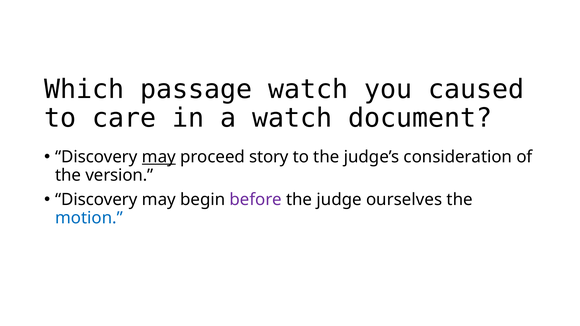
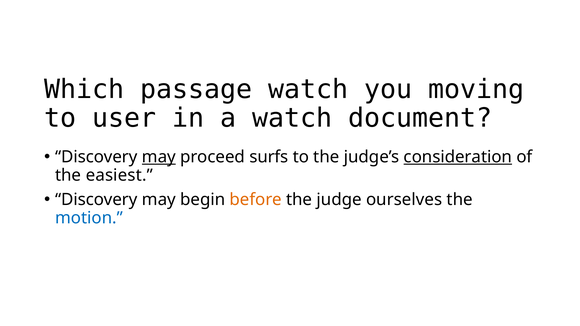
caused: caused -> moving
care: care -> user
story: story -> surfs
consideration underline: none -> present
version: version -> easiest
before colour: purple -> orange
